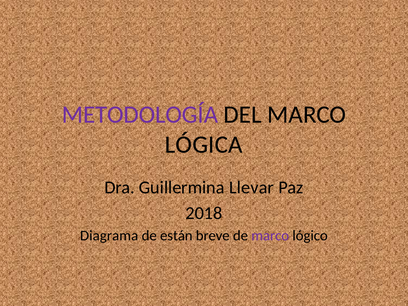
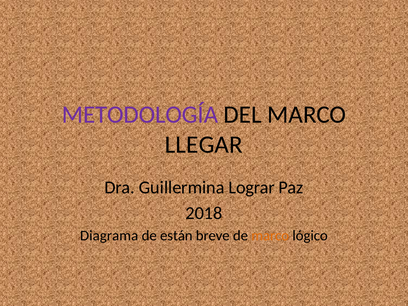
LÓGICA: LÓGICA -> LLEGAR
Llevar: Llevar -> Lograr
marco at (270, 235) colour: purple -> orange
